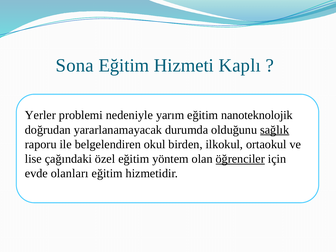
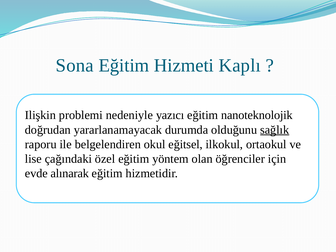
Yerler: Yerler -> Ilişkin
yarım: yarım -> yazıcı
birden: birden -> eğitsel
öğrenciler underline: present -> none
olanları: olanları -> alınarak
